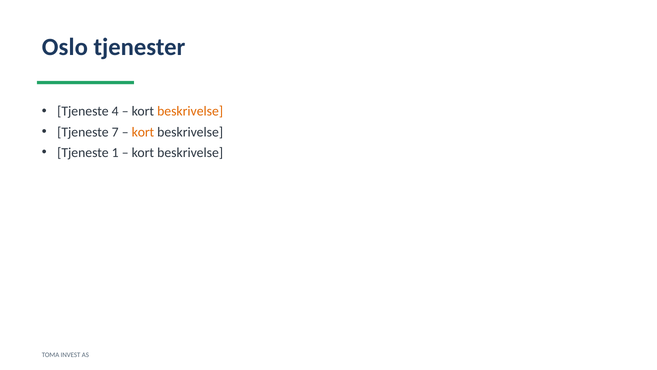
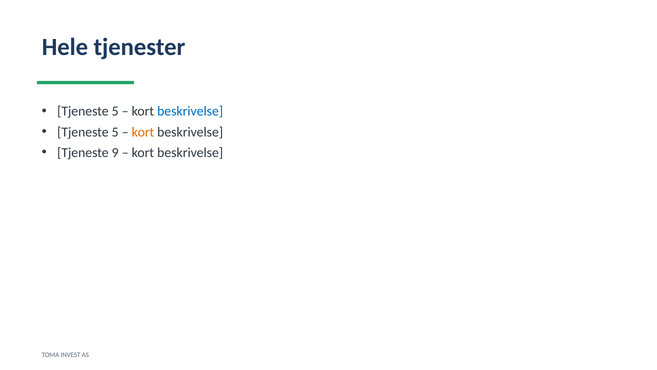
Oslo: Oslo -> Hele
4 at (115, 111): 4 -> 5
beskrivelse at (190, 111) colour: orange -> blue
7 at (115, 132): 7 -> 5
1: 1 -> 9
